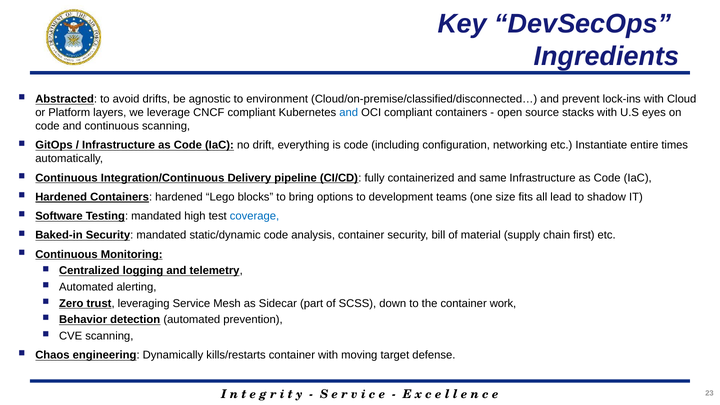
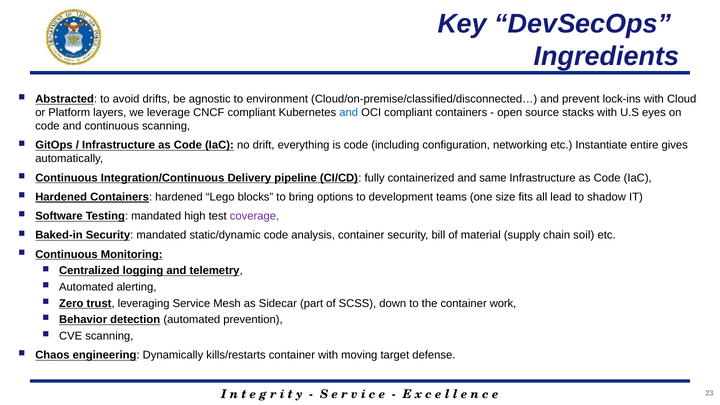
times: times -> gives
coverage colour: blue -> purple
first: first -> soil
